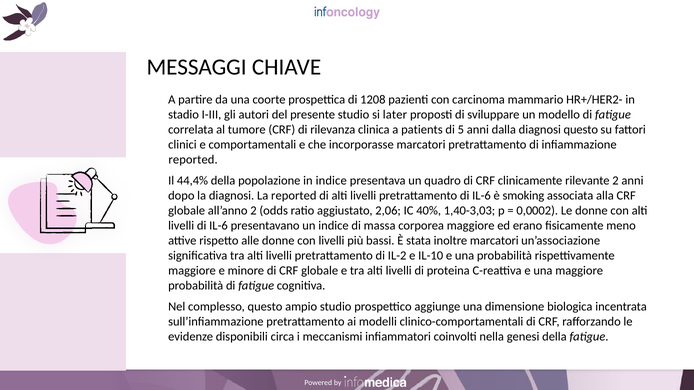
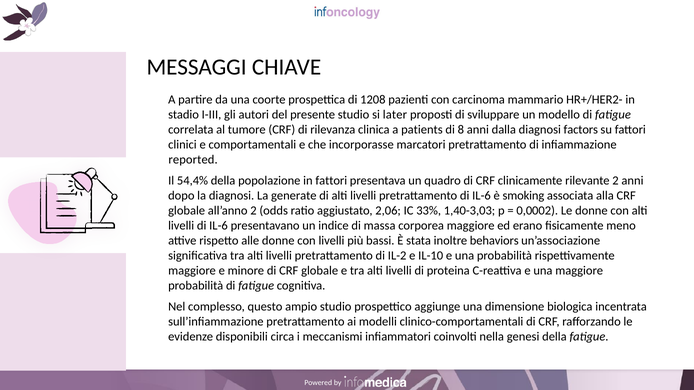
5: 5 -> 8
diagnosi questo: questo -> factors
44,4%: 44,4% -> 54,4%
in indice: indice -> fattori
La reported: reported -> generate
40%: 40% -> 33%
inoltre marcatori: marcatori -> behaviors
